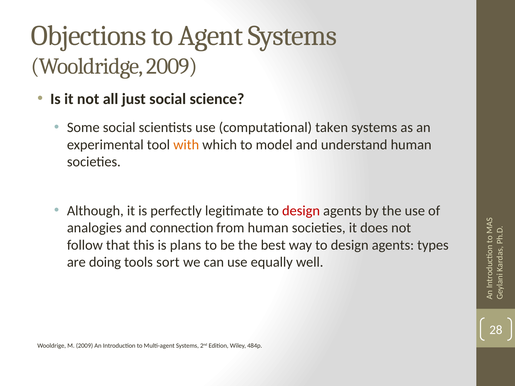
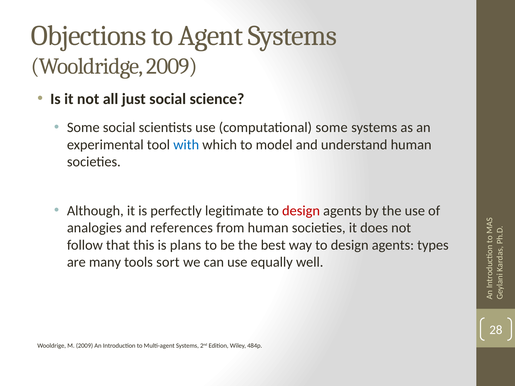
computational taken: taken -> some
with colour: orange -> blue
connection: connection -> references
doing: doing -> many
